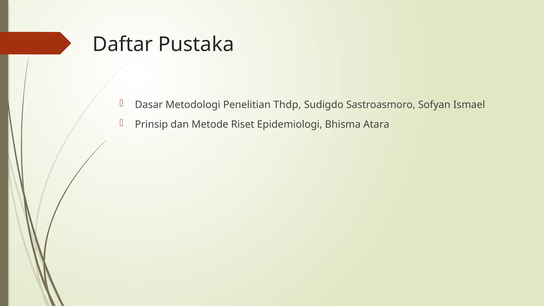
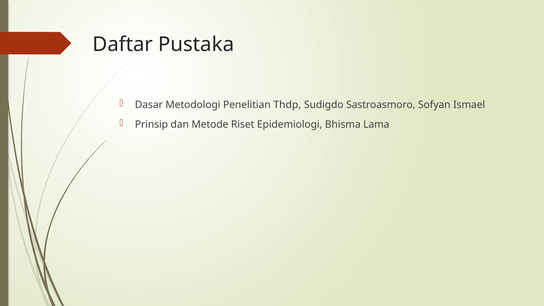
Atara: Atara -> Lama
